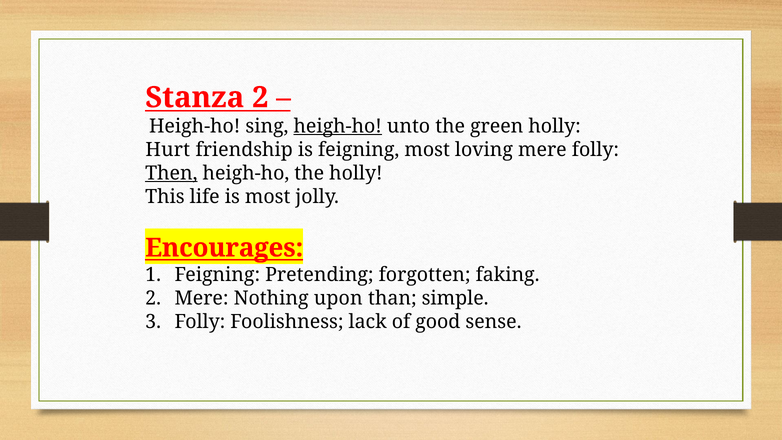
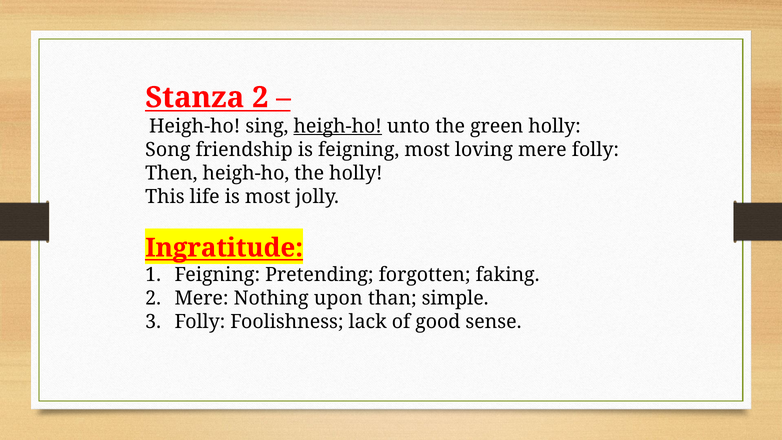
Hurt: Hurt -> Song
Then underline: present -> none
Encourages: Encourages -> Ingratitude
